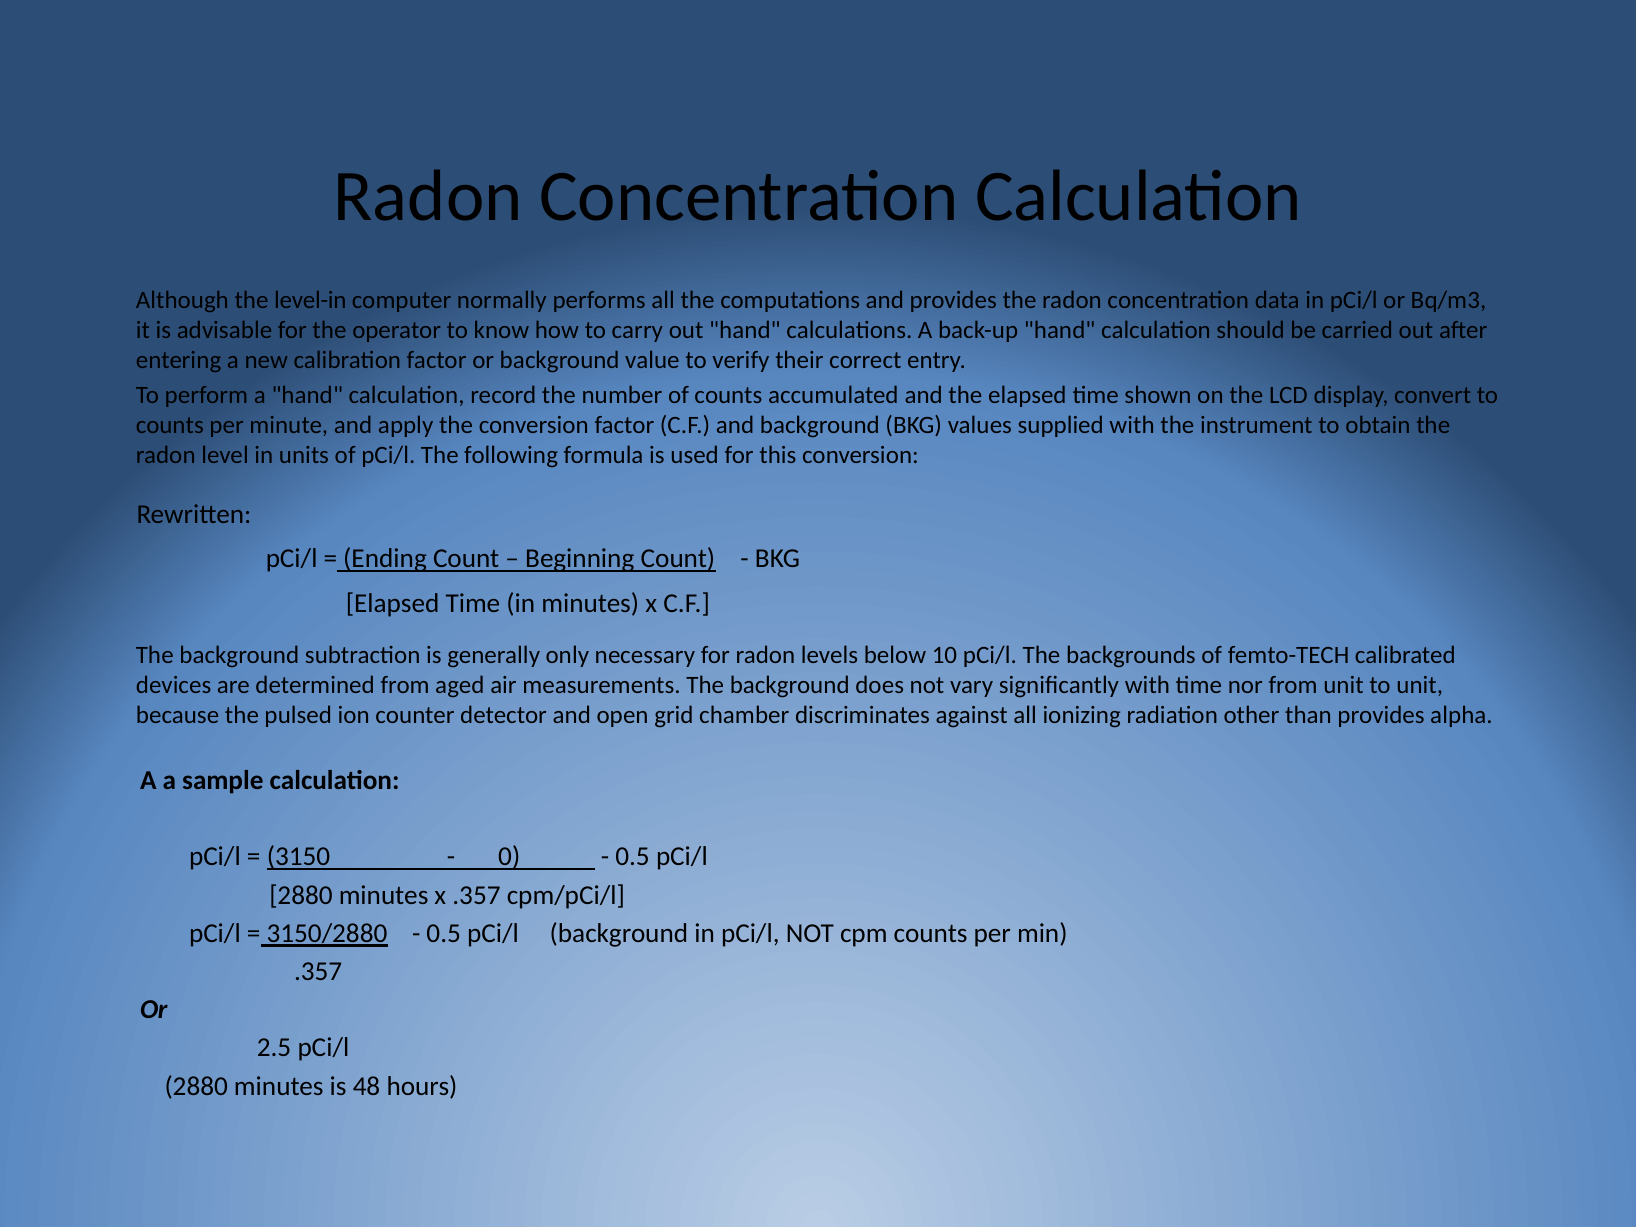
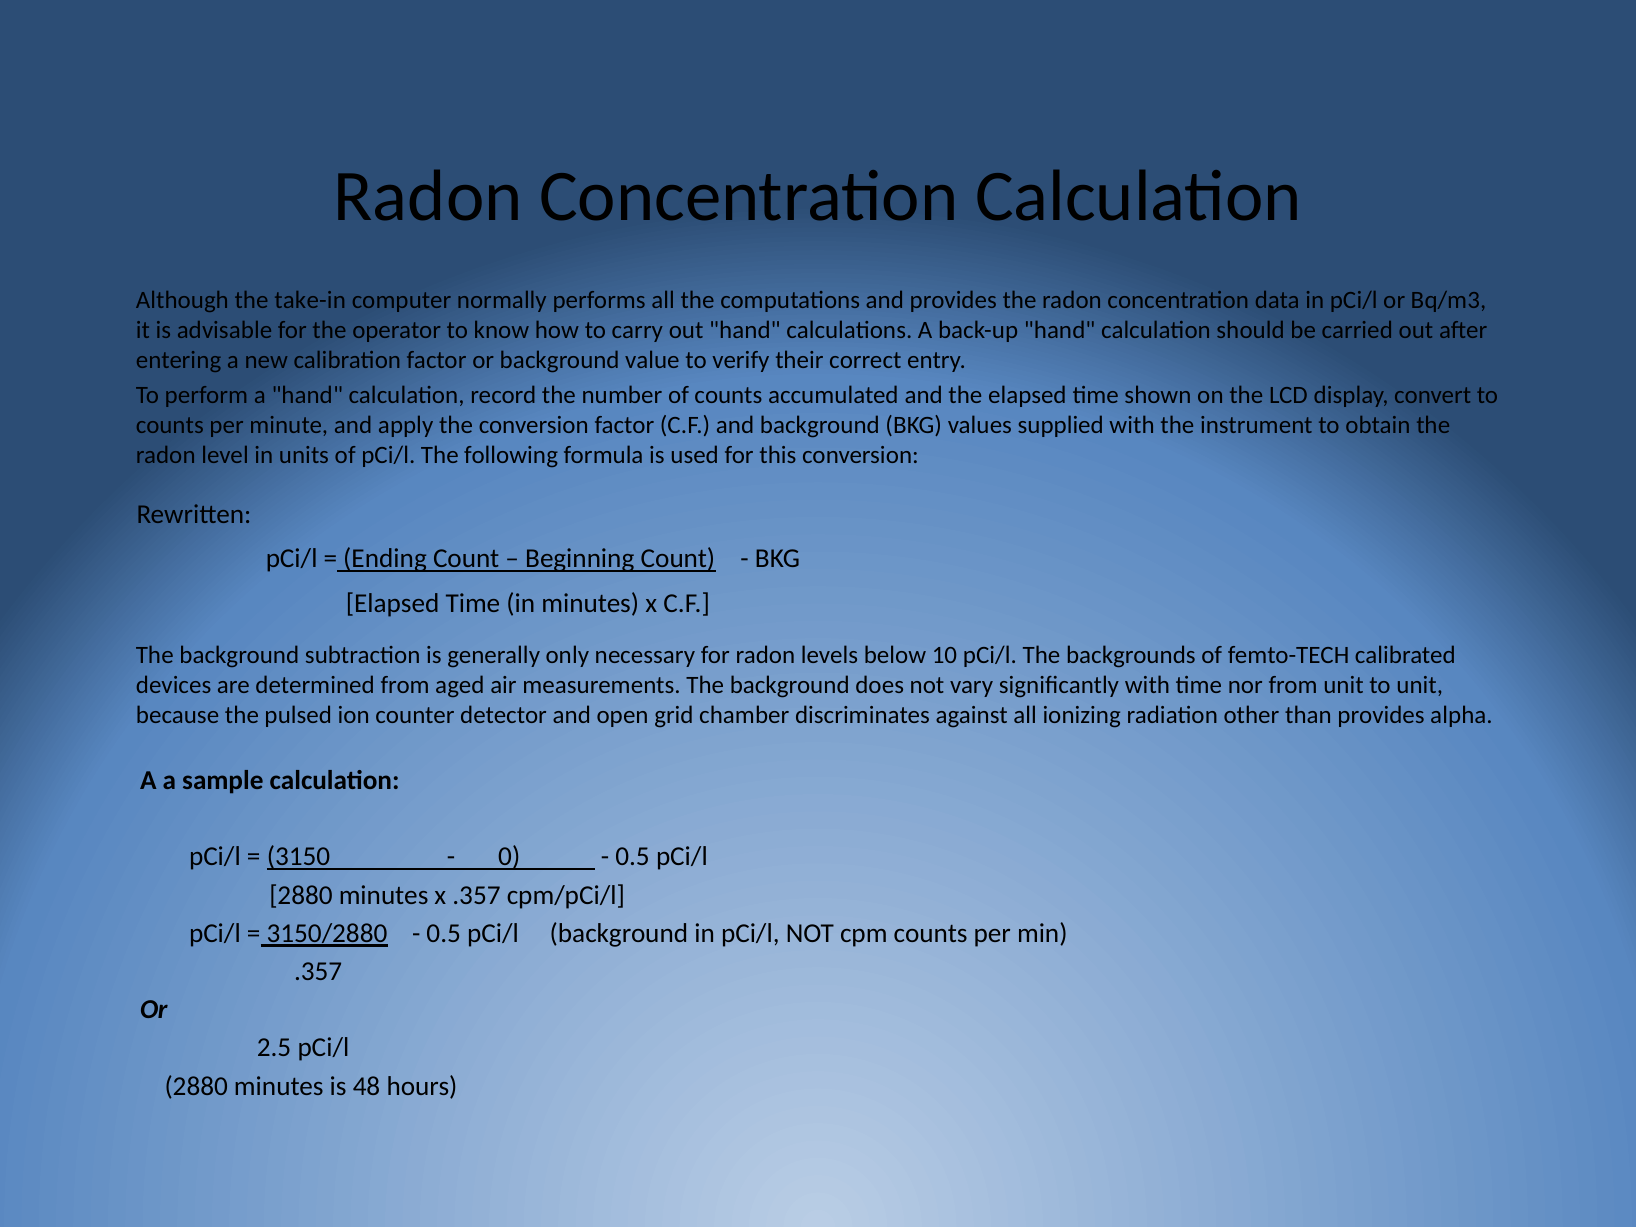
level-in: level-in -> take-in
